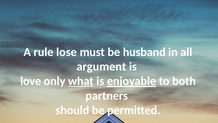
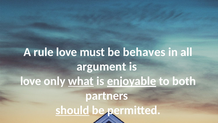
rule lose: lose -> love
husband: husband -> behaves
should underline: none -> present
